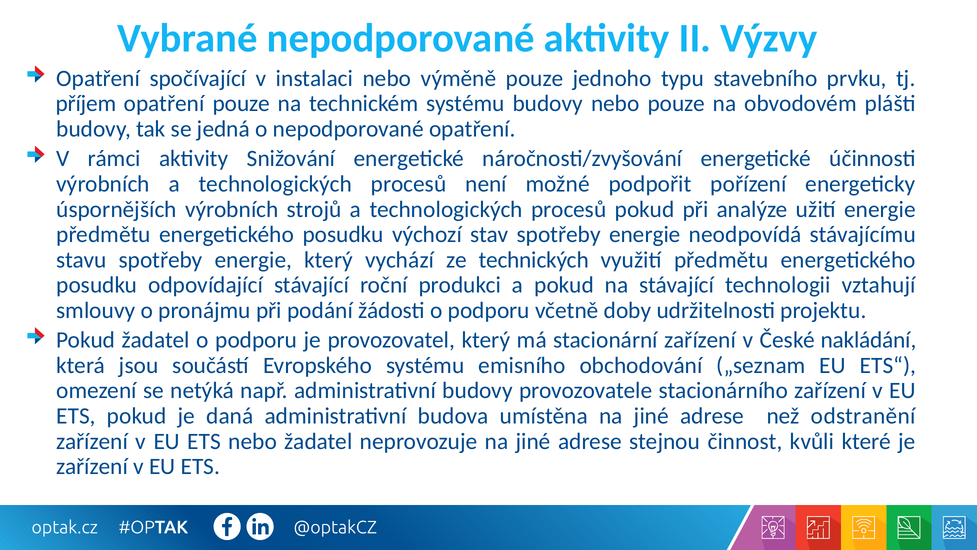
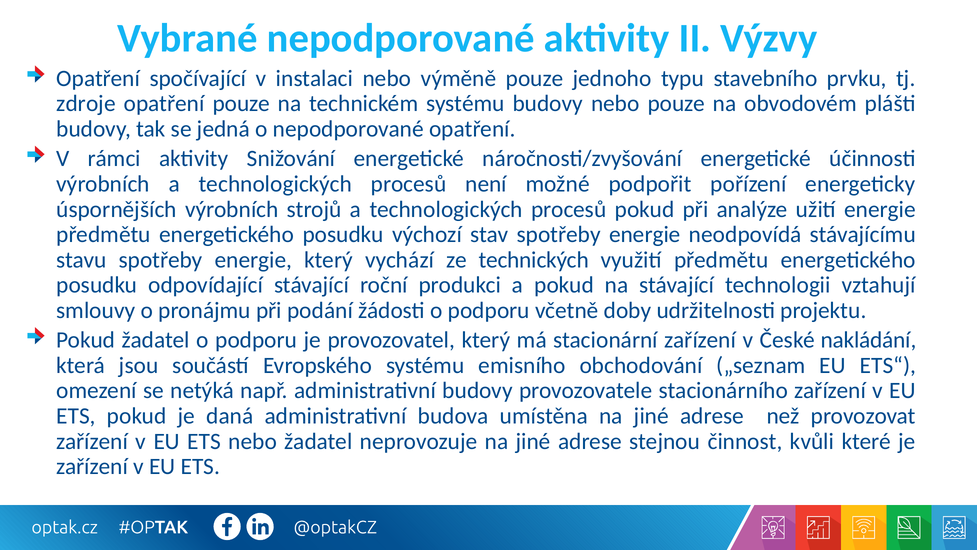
příjem: příjem -> zdroje
odstranění: odstranění -> provozovat
